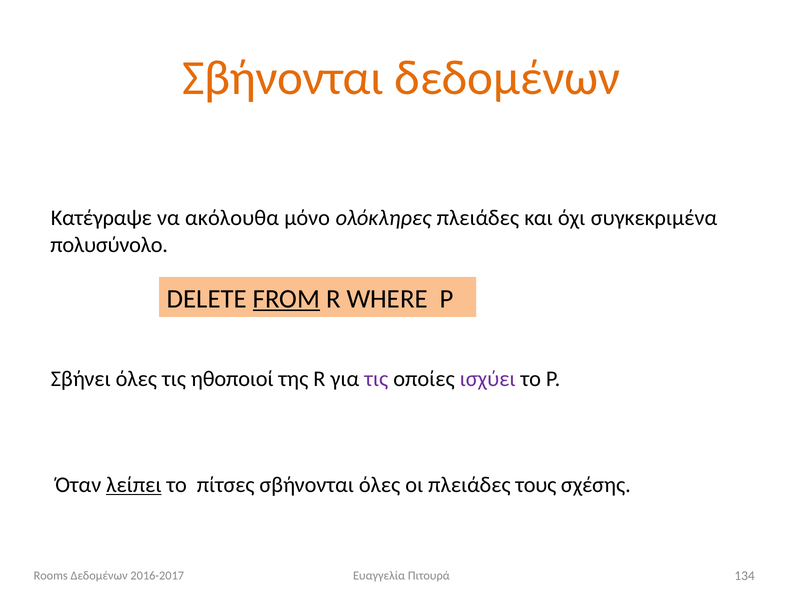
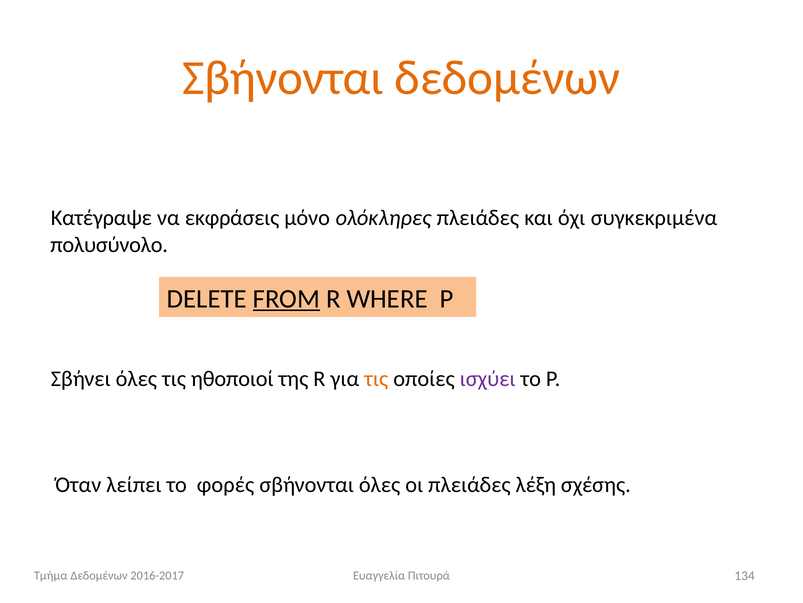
ακόλουθα: ακόλουθα -> εκφράσεις
τις at (376, 378) colour: purple -> orange
λείπει underline: present -> none
πίτσες: πίτσες -> φορές
τους: τους -> λέξη
Rooms: Rooms -> Τμήμα
